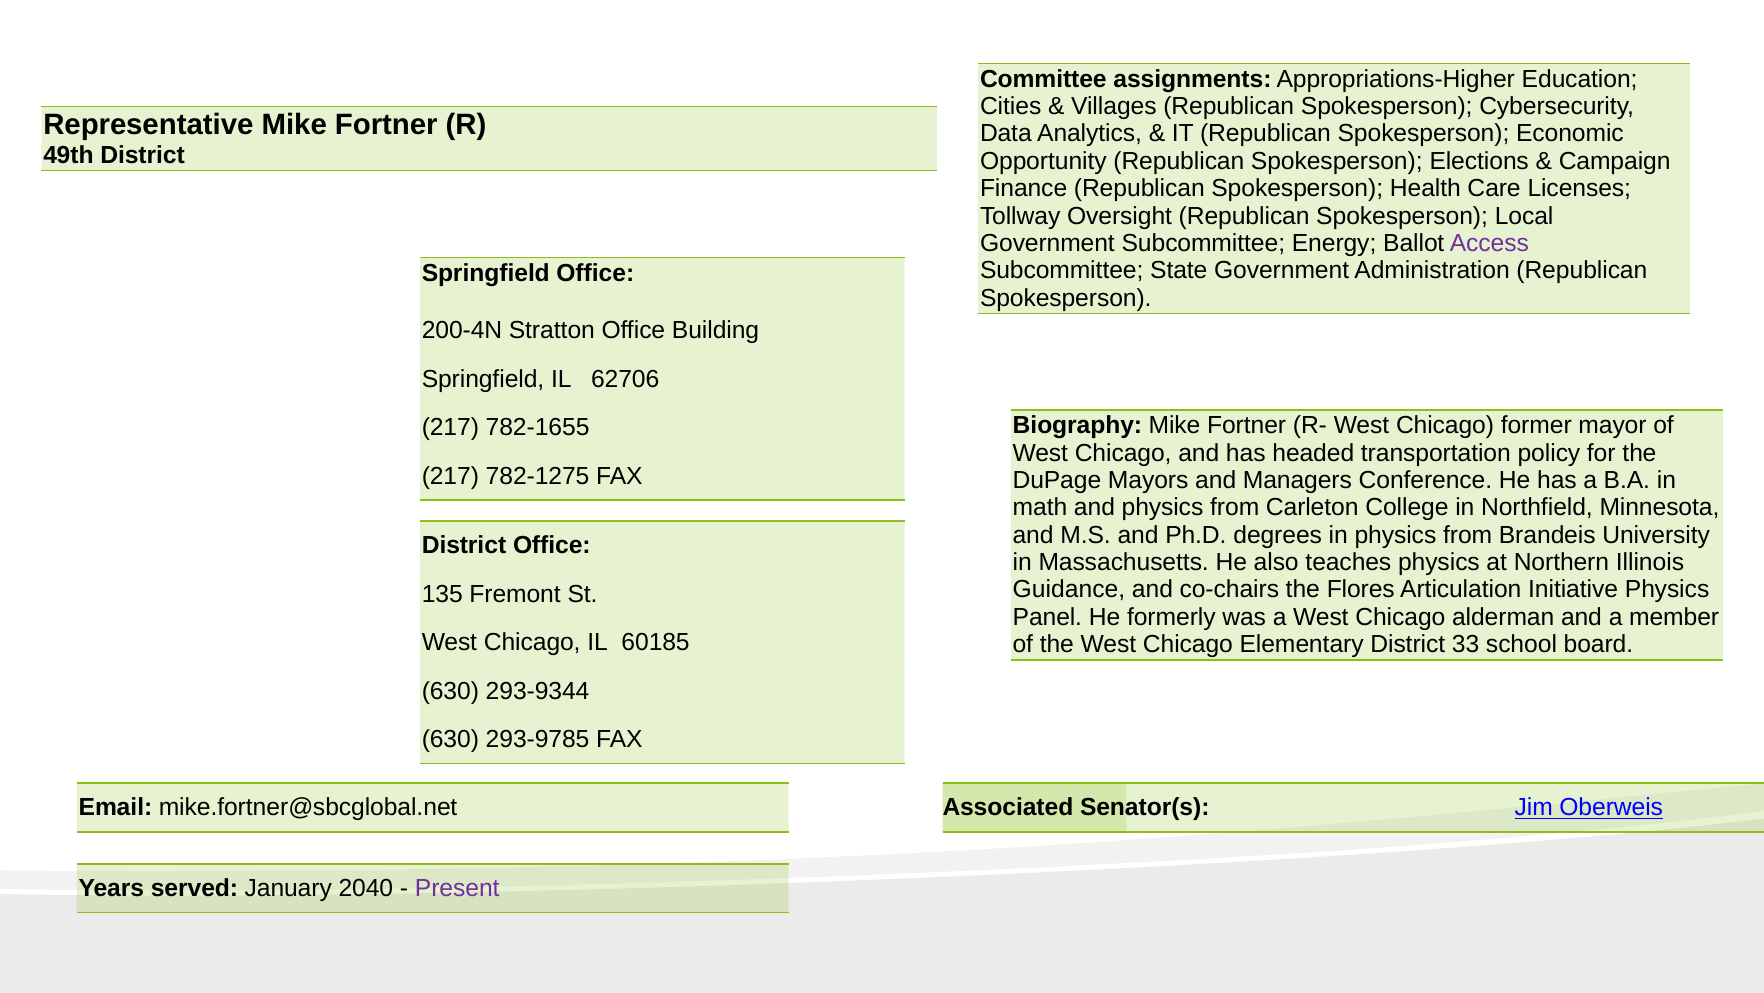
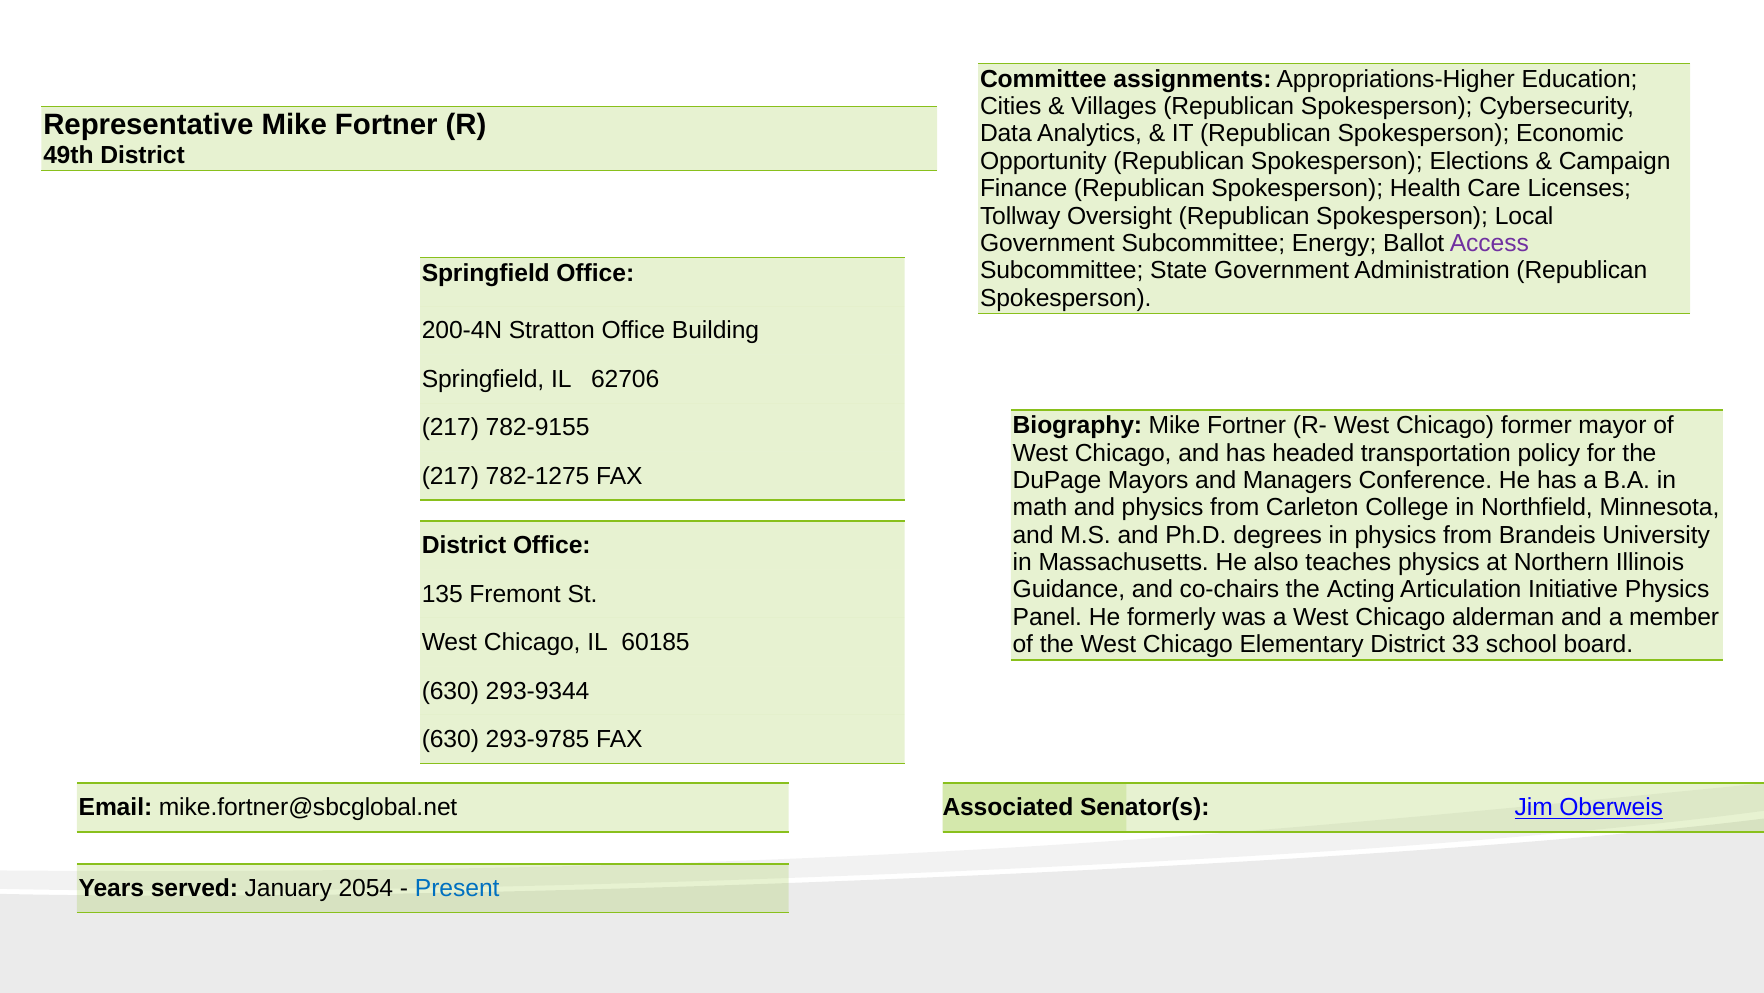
782-1655: 782-1655 -> 782-9155
Flores: Flores -> Acting
2040: 2040 -> 2054
Present colour: purple -> blue
